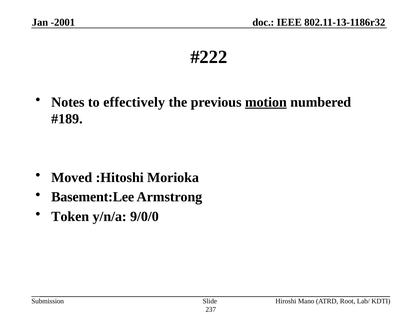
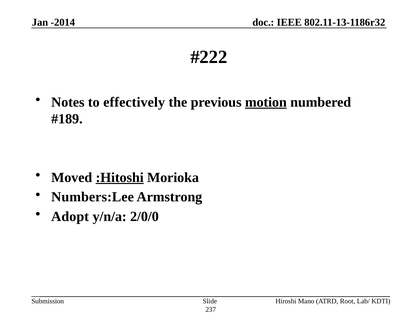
-2001: -2001 -> -2014
:Hitoshi underline: none -> present
Basement:Lee: Basement:Lee -> Numbers:Lee
Token: Token -> Adopt
9/0/0: 9/0/0 -> 2/0/0
